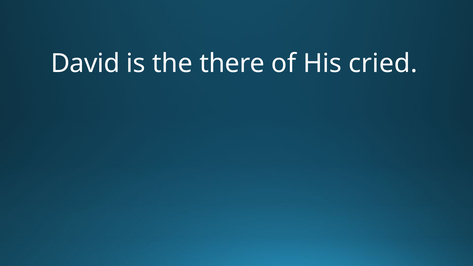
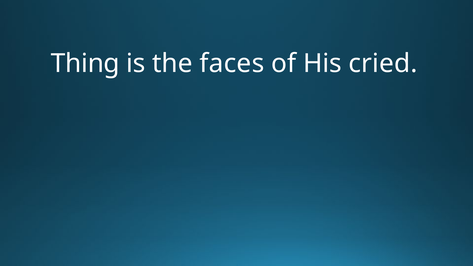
David: David -> Thing
there: there -> faces
